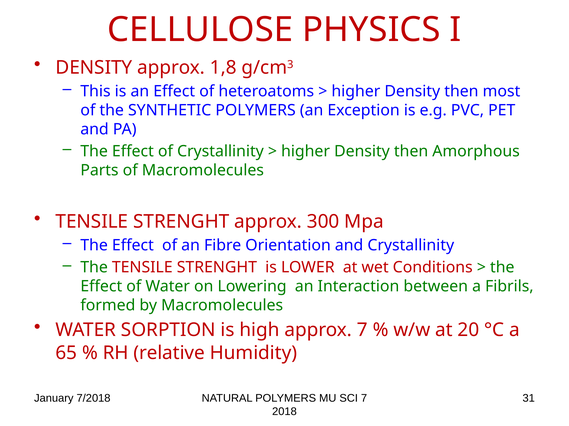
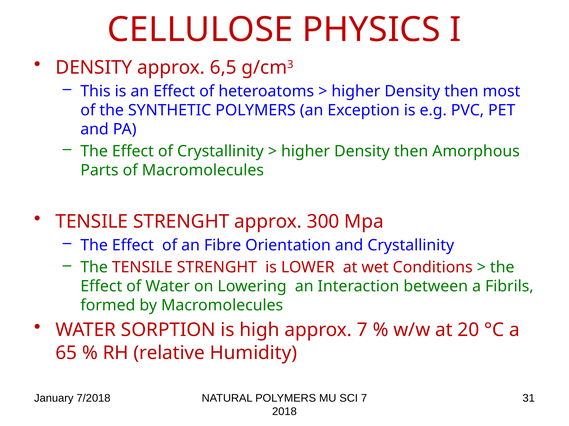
1,8: 1,8 -> 6,5
